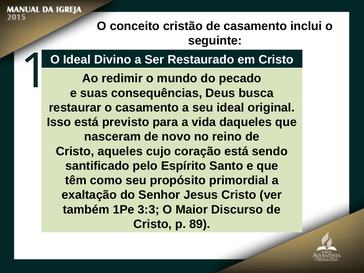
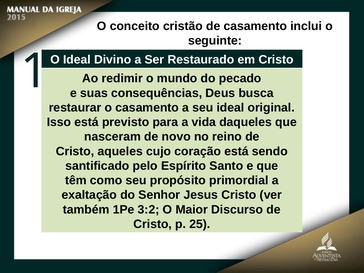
3:3: 3:3 -> 3:2
89: 89 -> 25
